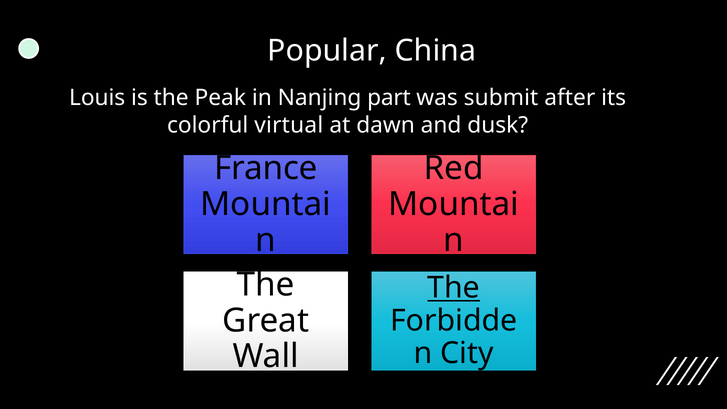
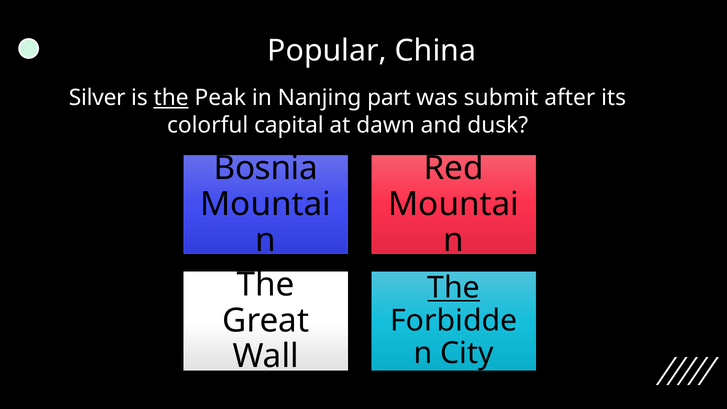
Louis: Louis -> Silver
the at (171, 98) underline: none -> present
virtual: virtual -> capital
France: France -> Bosnia
